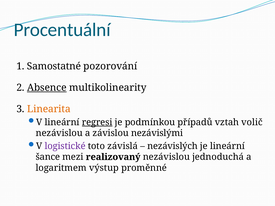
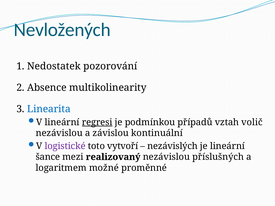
Procentuální: Procentuální -> Nevložených
Samostatné: Samostatné -> Nedostatek
Absence underline: present -> none
Linearita colour: orange -> blue
nezávislými: nezávislými -> kontinuální
závislá: závislá -> vytvoří
jednoduchá: jednoduchá -> příslušných
výstup: výstup -> možné
